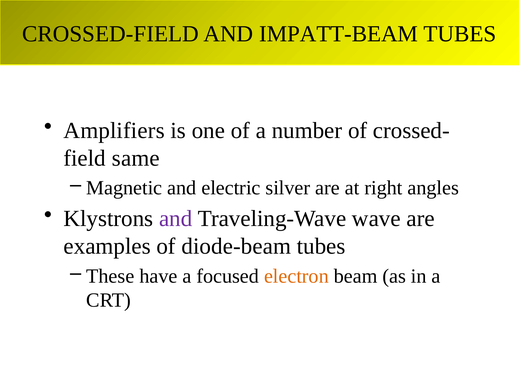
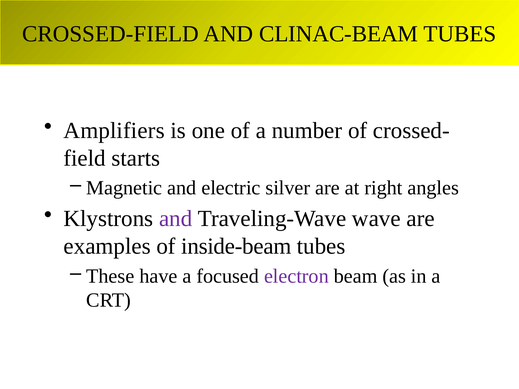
IMPATT-BEAM: IMPATT-BEAM -> CLINAC-BEAM
same: same -> starts
diode-beam: diode-beam -> inside-beam
electron colour: orange -> purple
